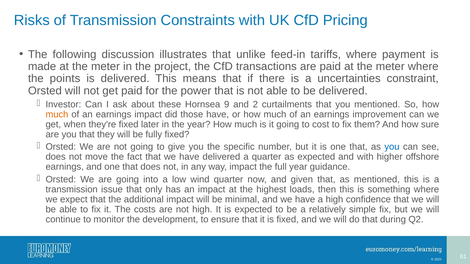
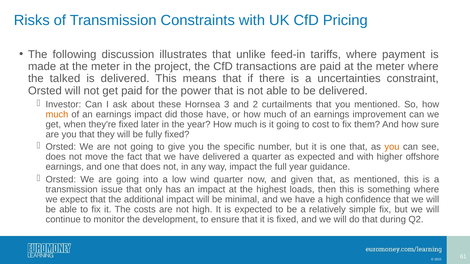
points: points -> talked
9: 9 -> 3
you at (392, 147) colour: blue -> orange
